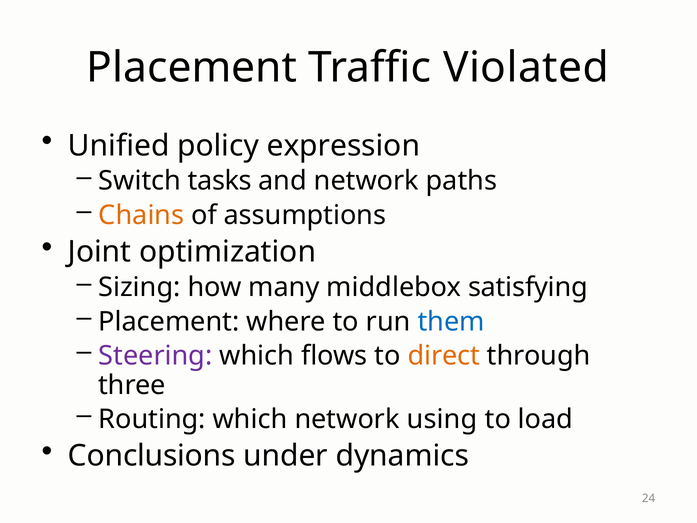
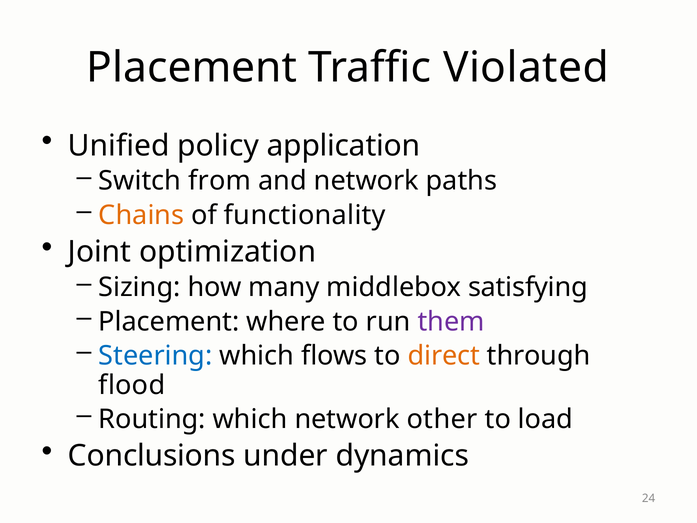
expression: expression -> application
tasks: tasks -> from
assumptions: assumptions -> functionality
them colour: blue -> purple
Steering colour: purple -> blue
three: three -> flood
using: using -> other
